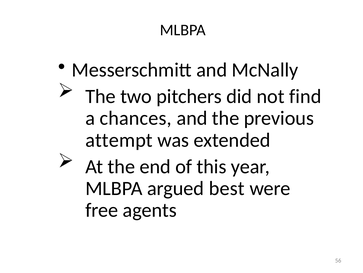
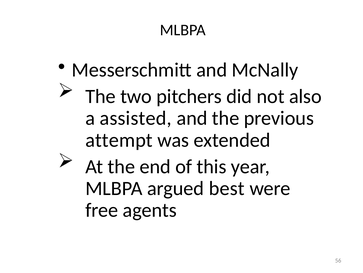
find: find -> also
chances: chances -> assisted
